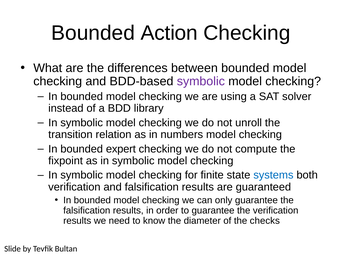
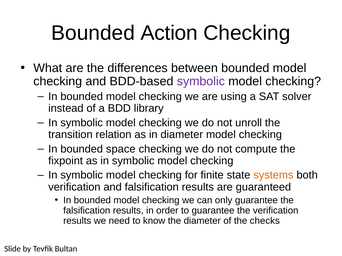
in numbers: numbers -> diameter
expert: expert -> space
systems colour: blue -> orange
